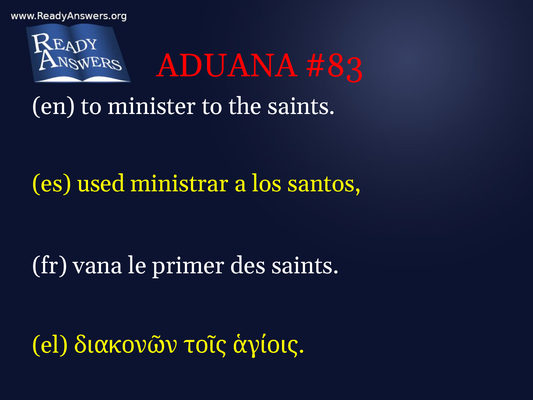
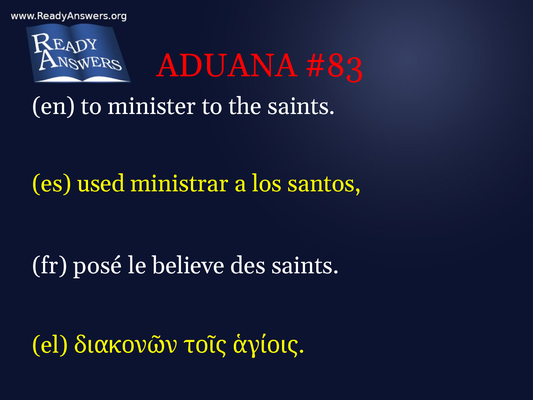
vana: vana -> posé
primer: primer -> believe
